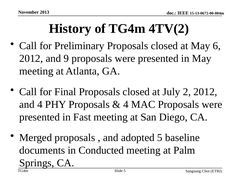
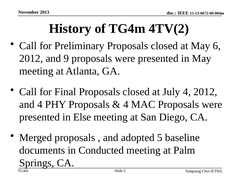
July 2: 2 -> 4
Fast: Fast -> Else
